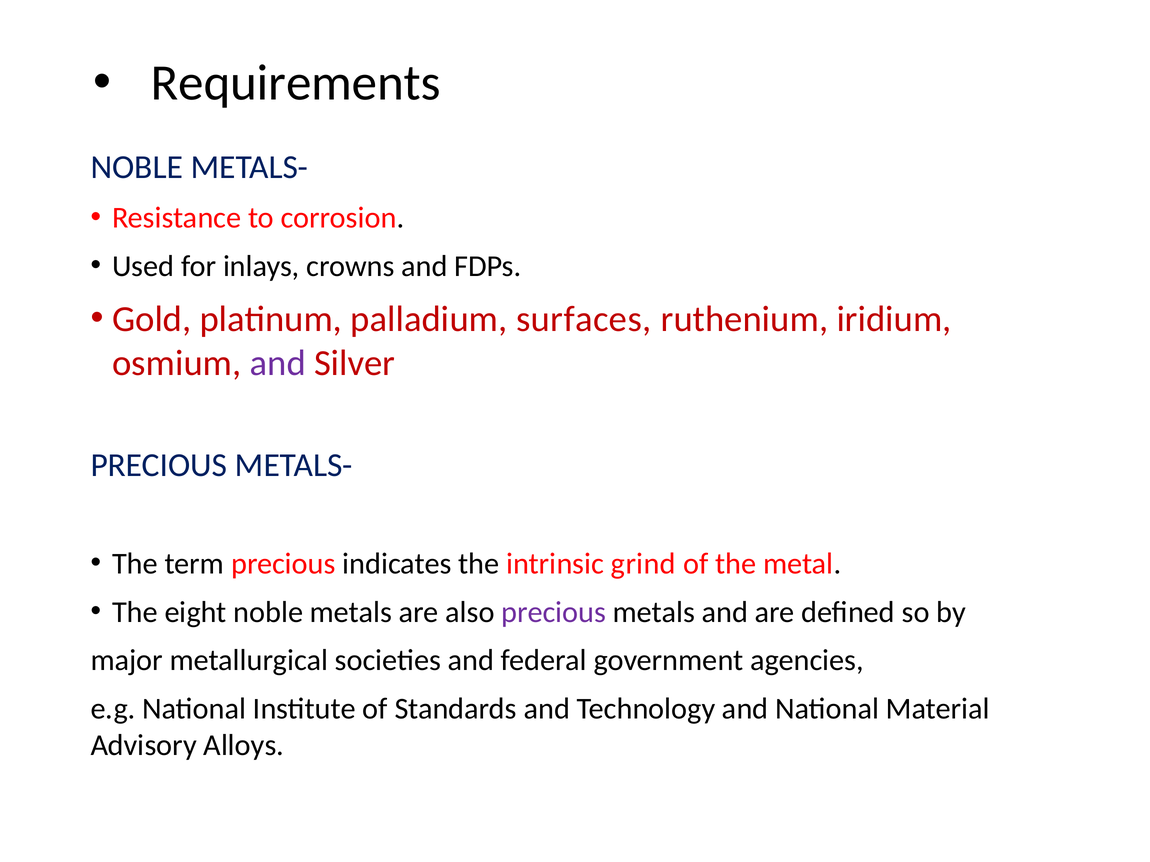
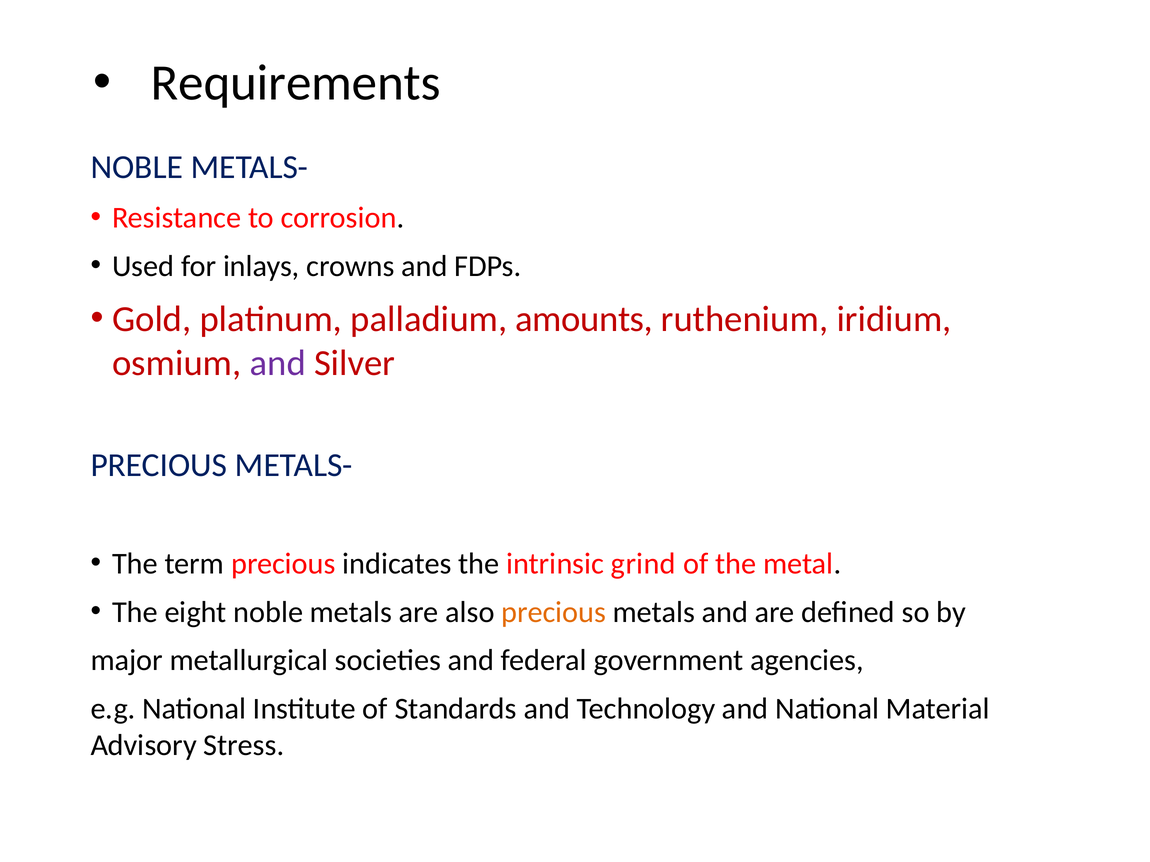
surfaces: surfaces -> amounts
precious at (554, 612) colour: purple -> orange
Alloys: Alloys -> Stress
